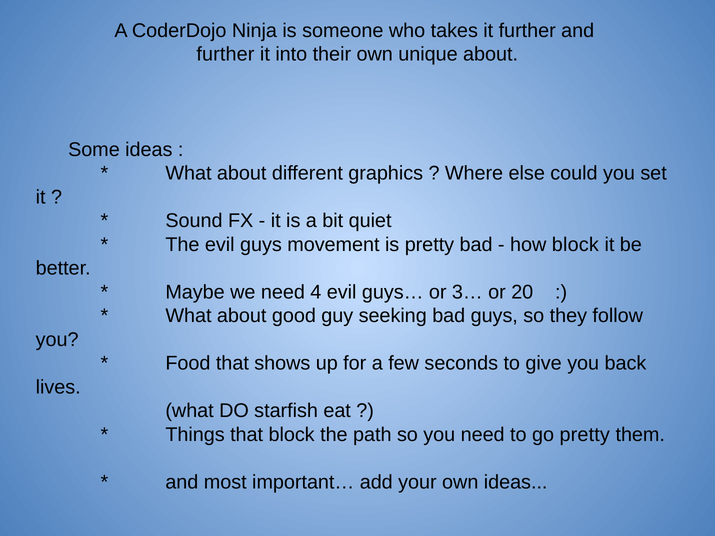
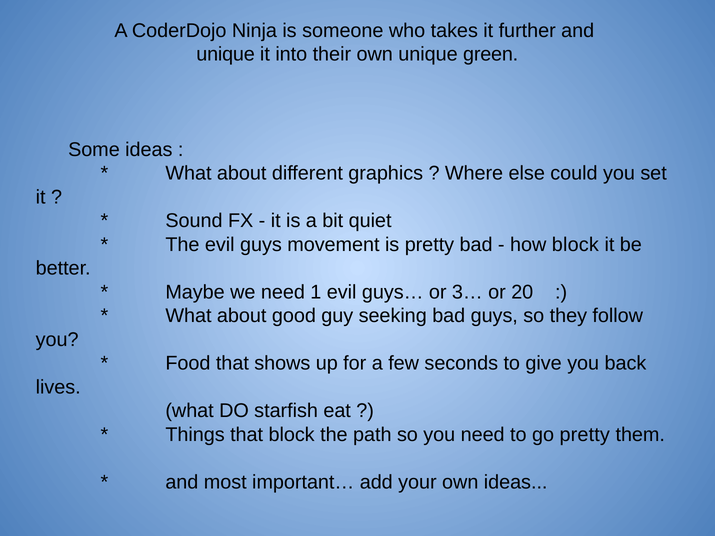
further at (225, 54): further -> unique
unique about: about -> green
4: 4 -> 1
